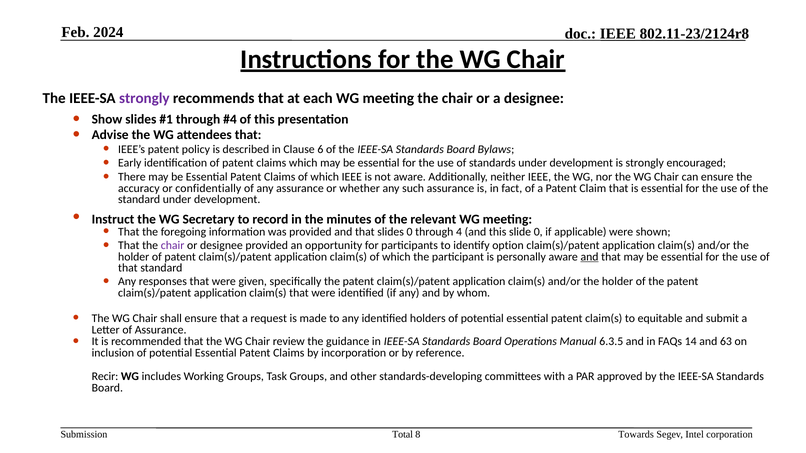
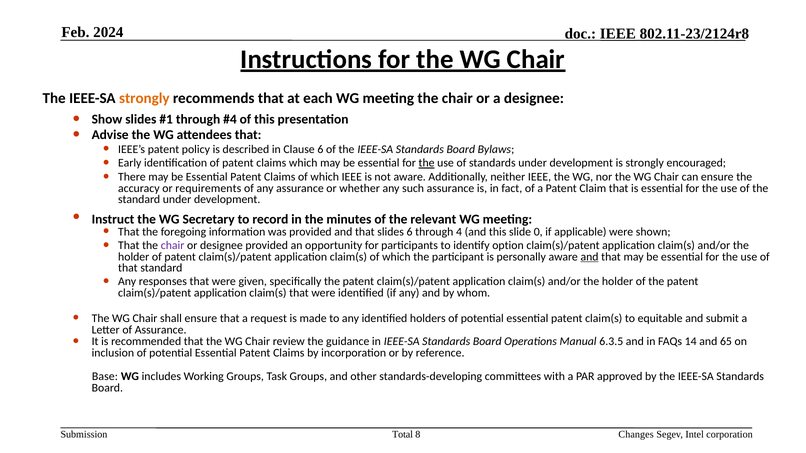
strongly at (144, 98) colour: purple -> orange
the at (427, 163) underline: none -> present
confidentially: confidentially -> requirements
slides 0: 0 -> 6
63: 63 -> 65
Recir: Recir -> Base
Towards: Towards -> Changes
